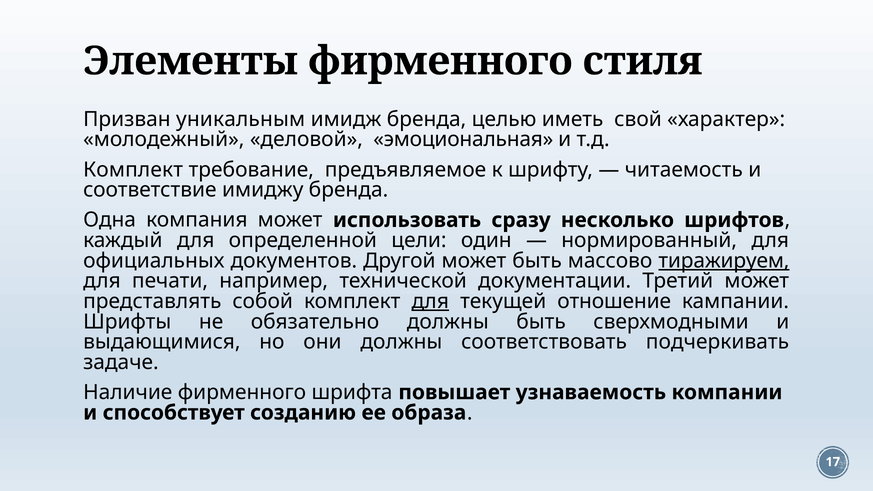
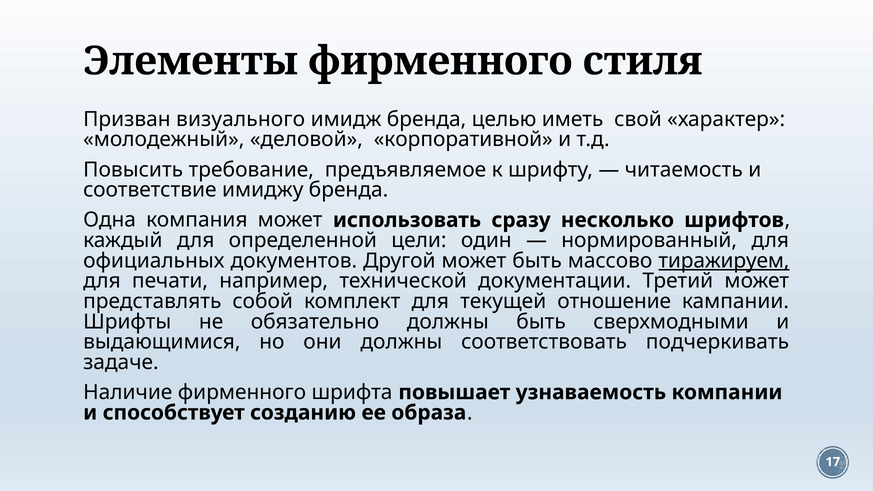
уникальным: уникальным -> визуального
эмоциональная: эмоциональная -> корпоративной
Комплект at (133, 170): Комплект -> Повысить
для at (430, 301) underline: present -> none
